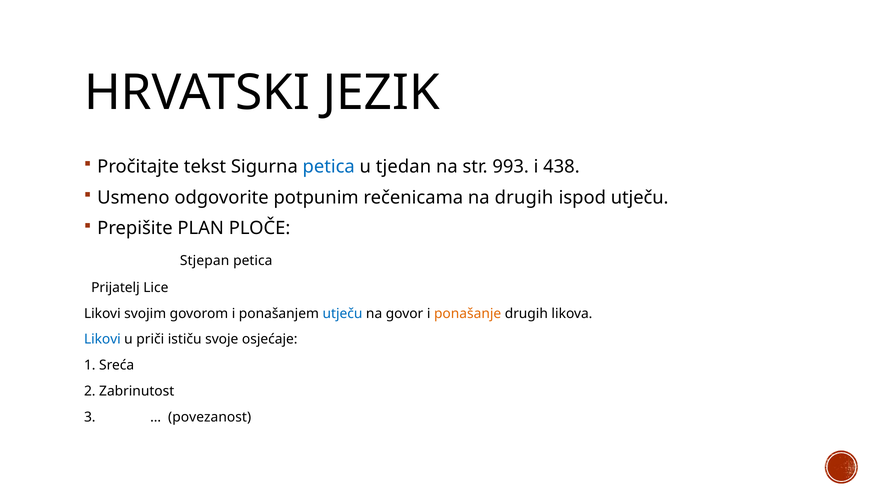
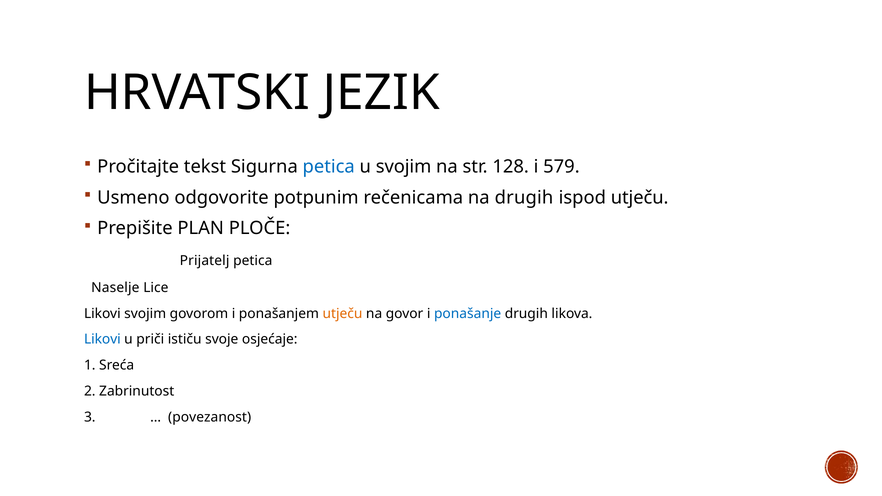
u tjedan: tjedan -> svojim
993: 993 -> 128
438: 438 -> 579
Stjepan: Stjepan -> Prijatelj
Prijatelj: Prijatelj -> Naselje
utječu at (342, 314) colour: blue -> orange
ponašanje colour: orange -> blue
